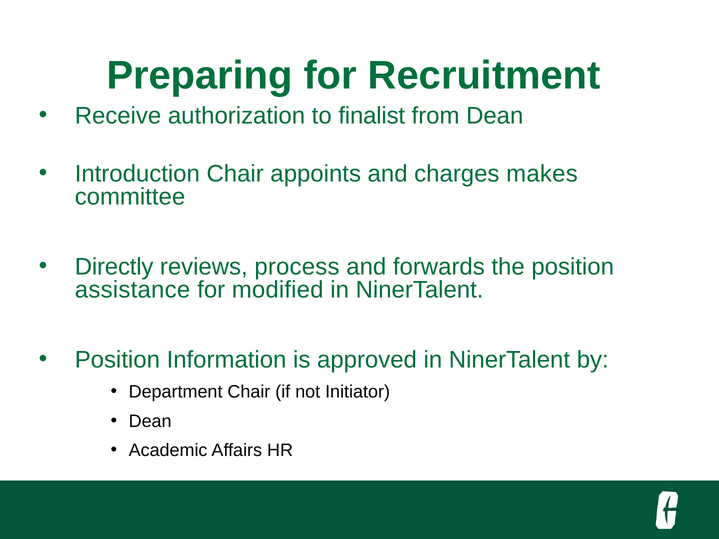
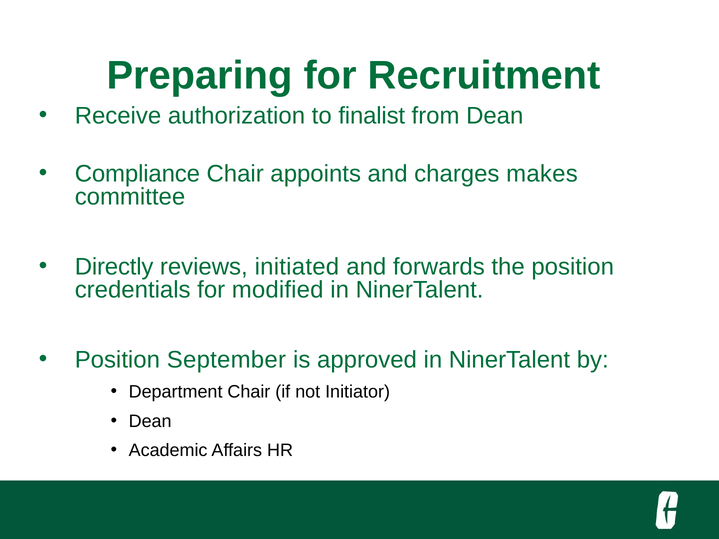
Introduction: Introduction -> Compliance
process: process -> initiated
assistance: assistance -> credentials
Information: Information -> September
